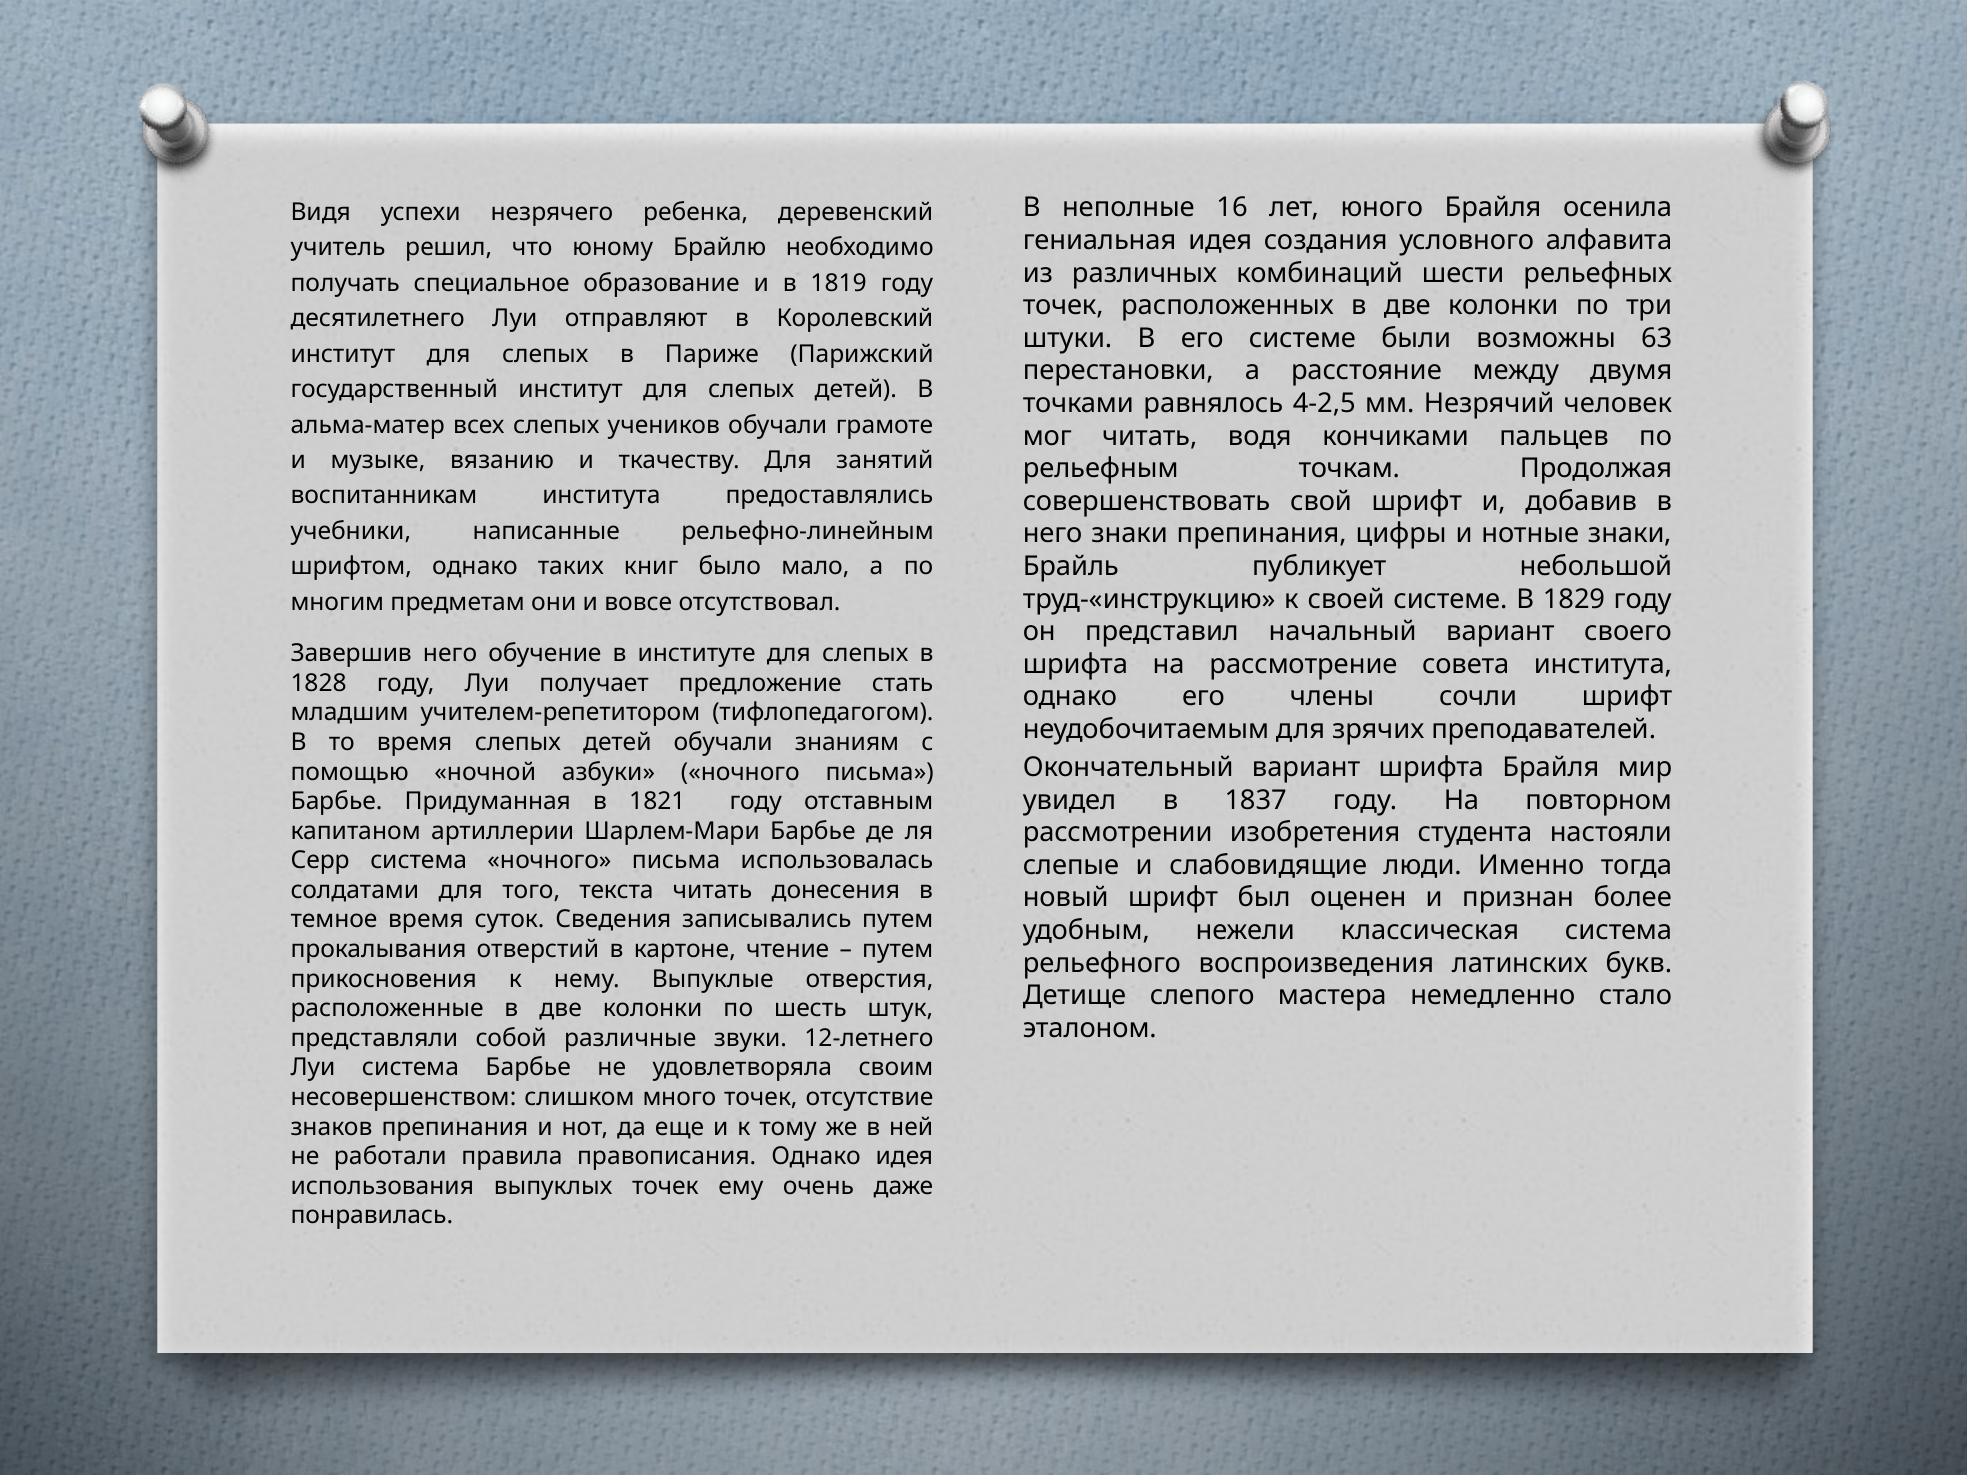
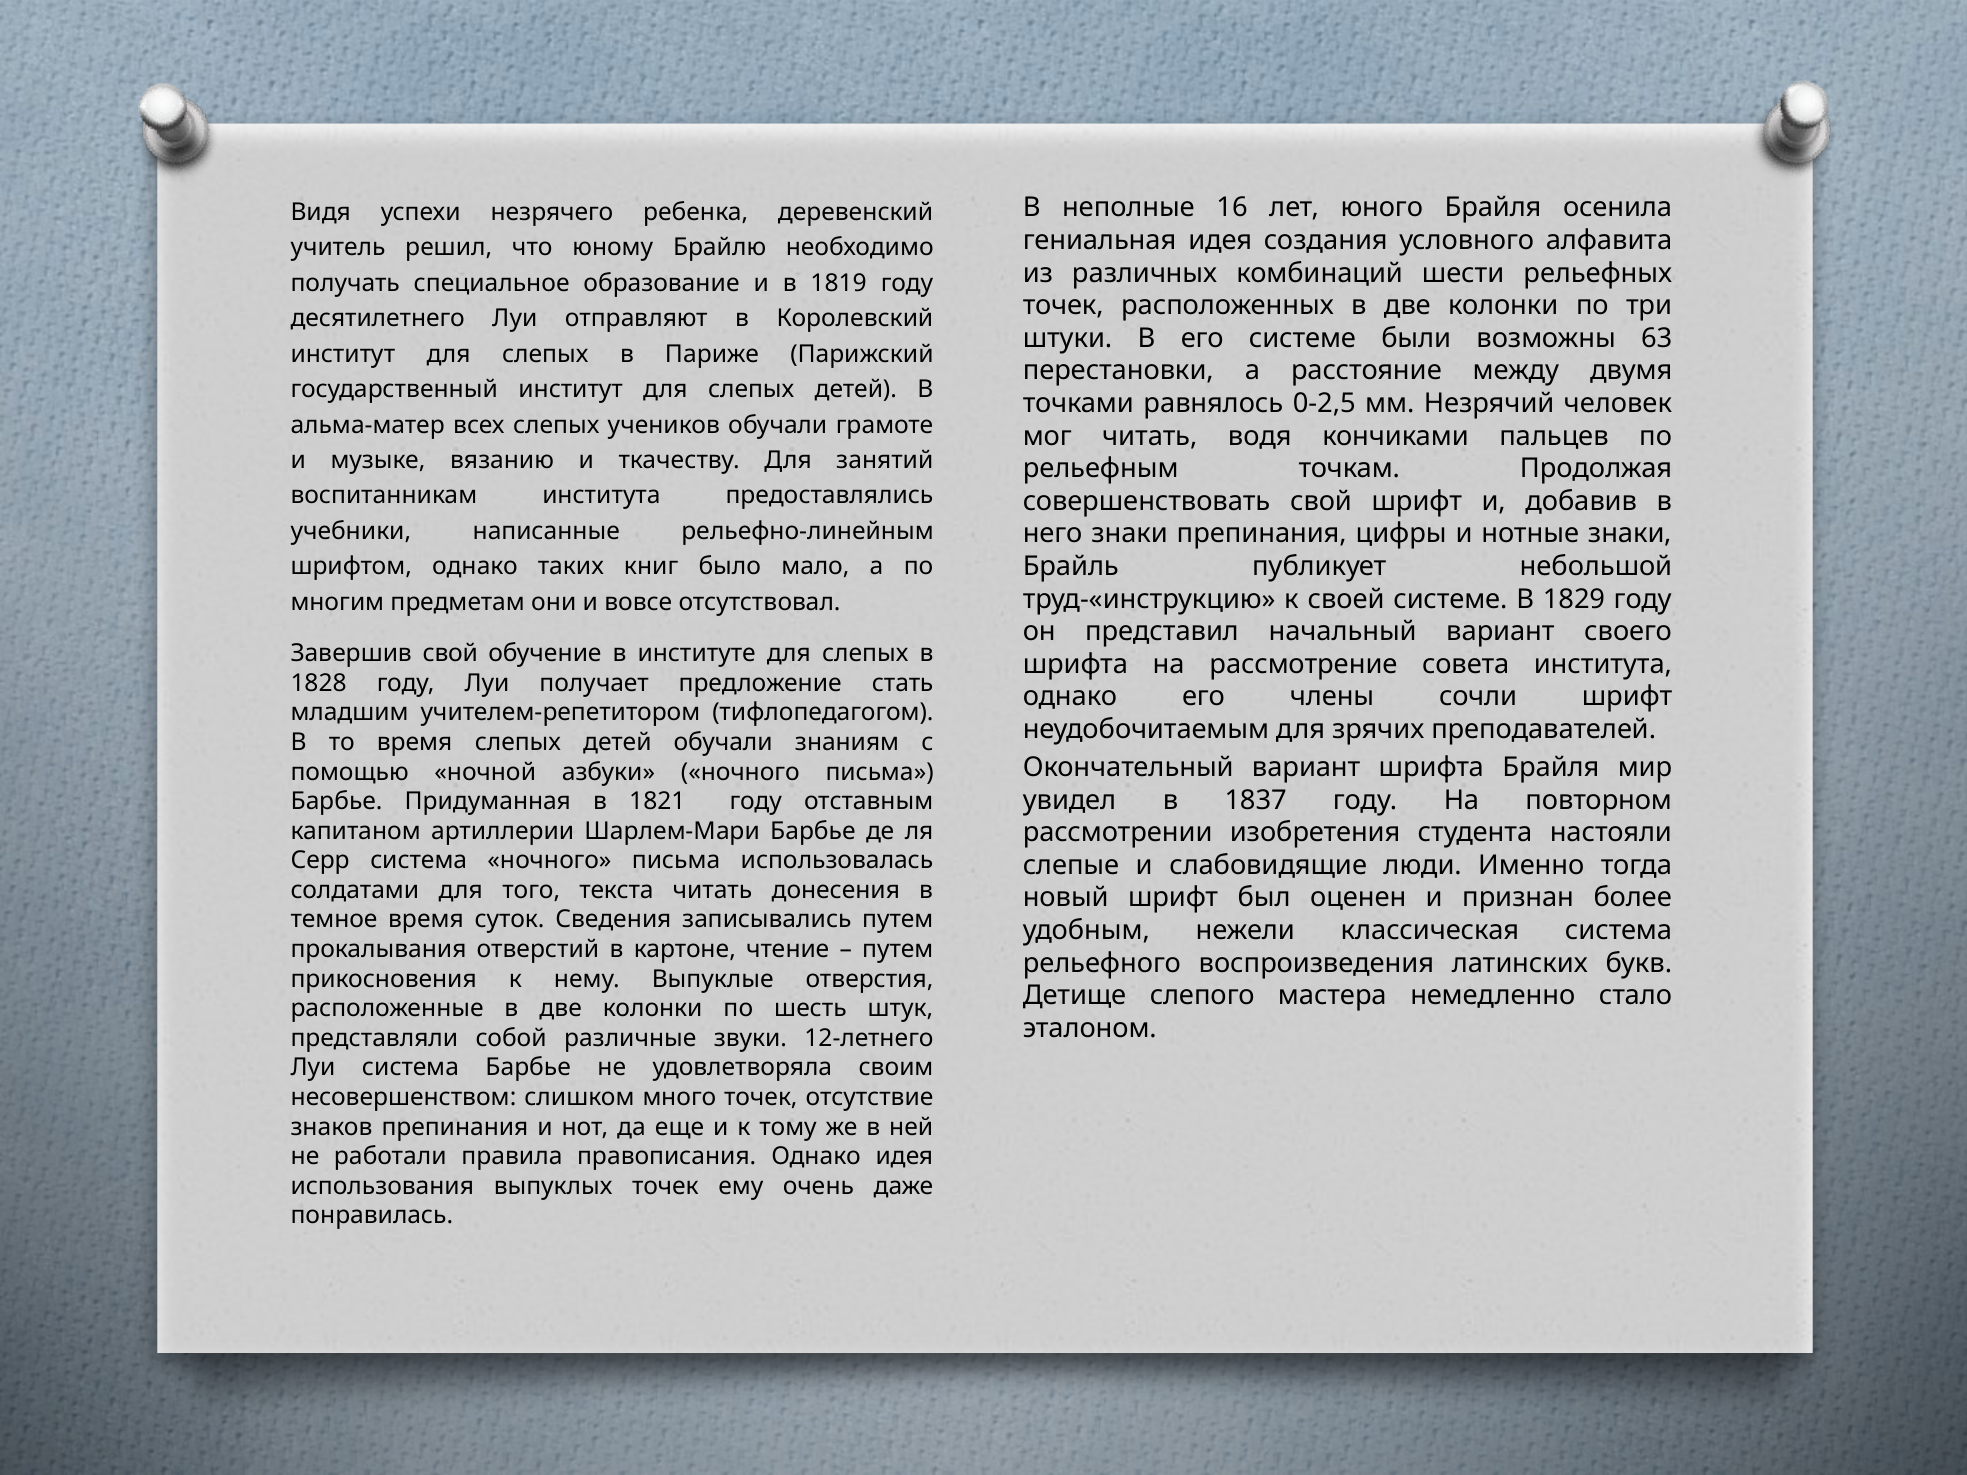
4-2,5: 4-2,5 -> 0-2,5
Завершив него: него -> свой
